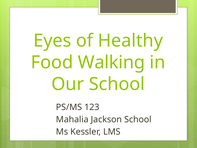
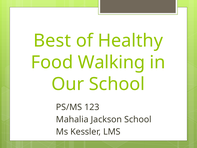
Eyes: Eyes -> Best
